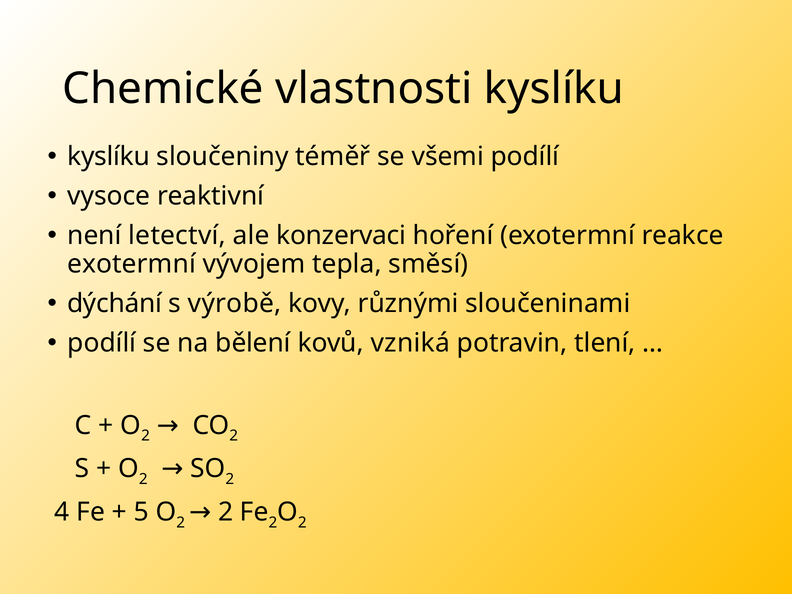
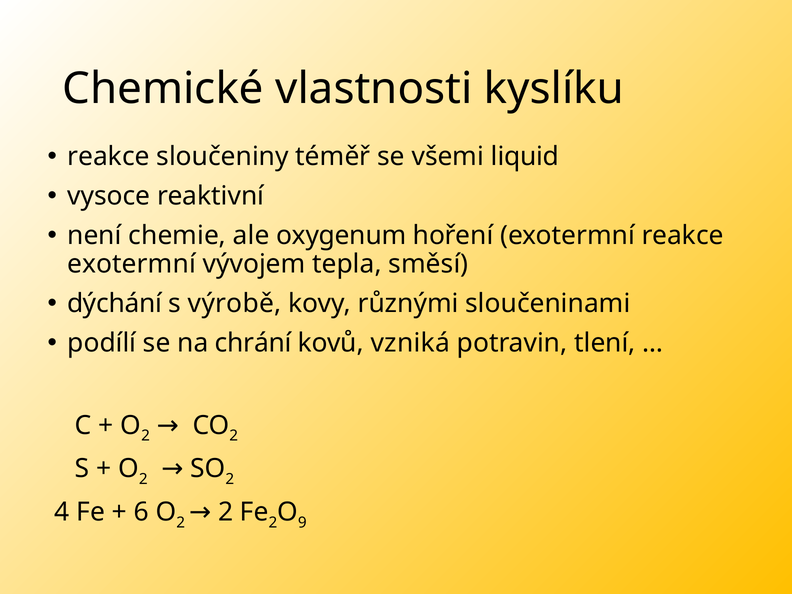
kyslíku at (109, 157): kyslíku -> reakce
všemi podílí: podílí -> liquid
letectví: letectví -> chemie
konzervaci: konzervaci -> oxygenum
bělení: bělení -> chrání
2 at (302, 522): 2 -> 9
5: 5 -> 6
